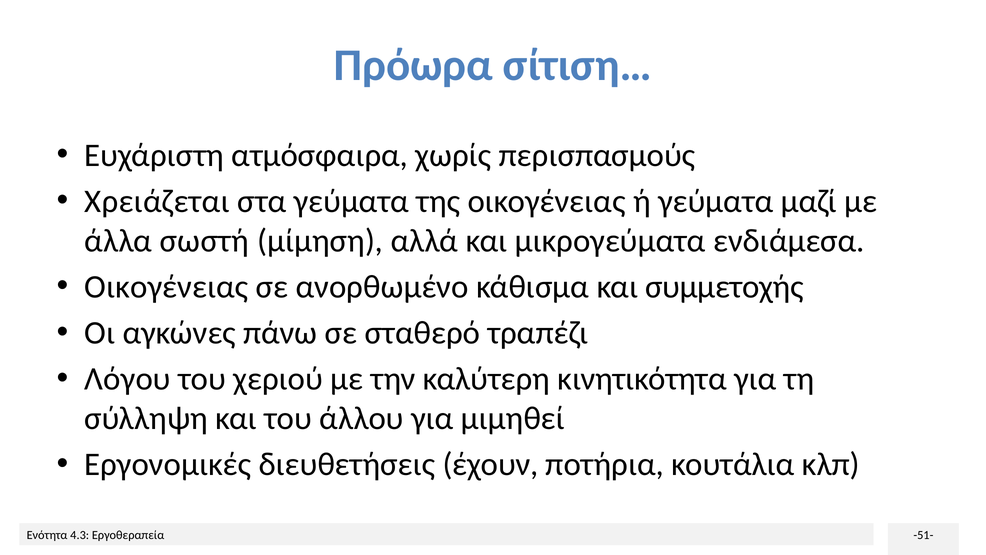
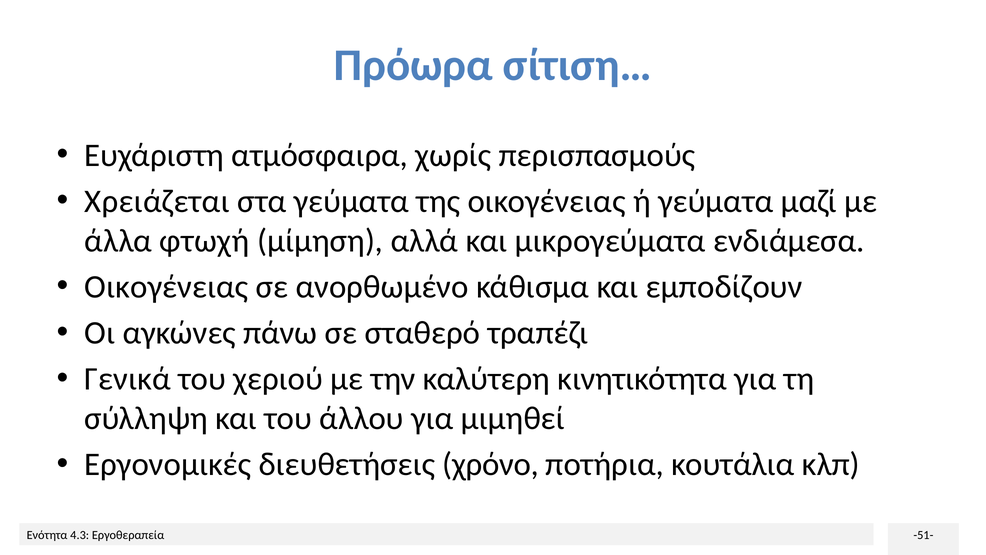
σωστή: σωστή -> φτωχή
συμμετοχής: συμμετοχής -> εμποδίζουν
Λόγου: Λόγου -> Γενικά
έχουν: έχουν -> χρόνο
